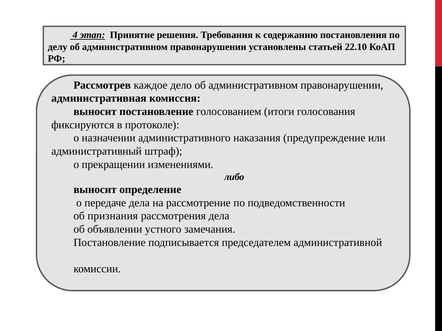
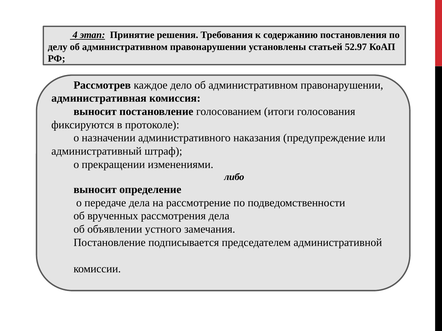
22.10: 22.10 -> 52.97
признания: признания -> врученных
